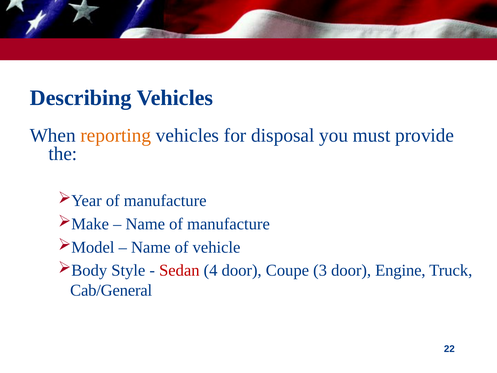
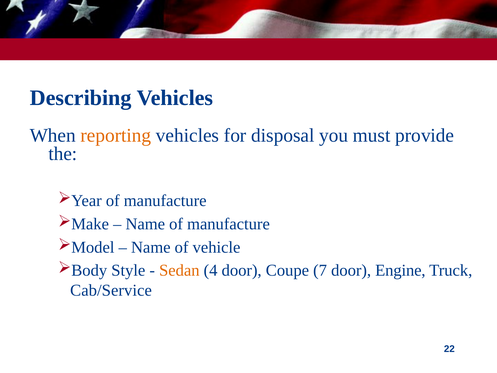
Sedan colour: red -> orange
3: 3 -> 7
Cab/General: Cab/General -> Cab/Service
